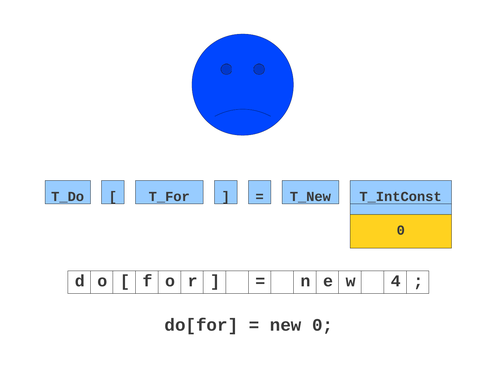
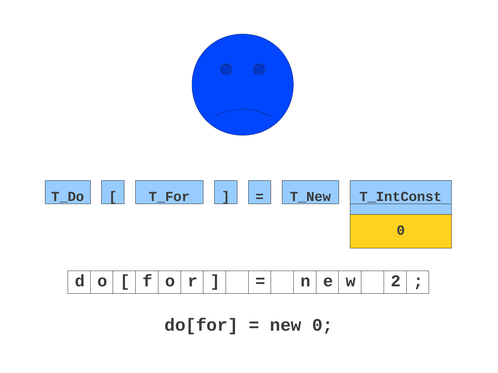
4: 4 -> 2
